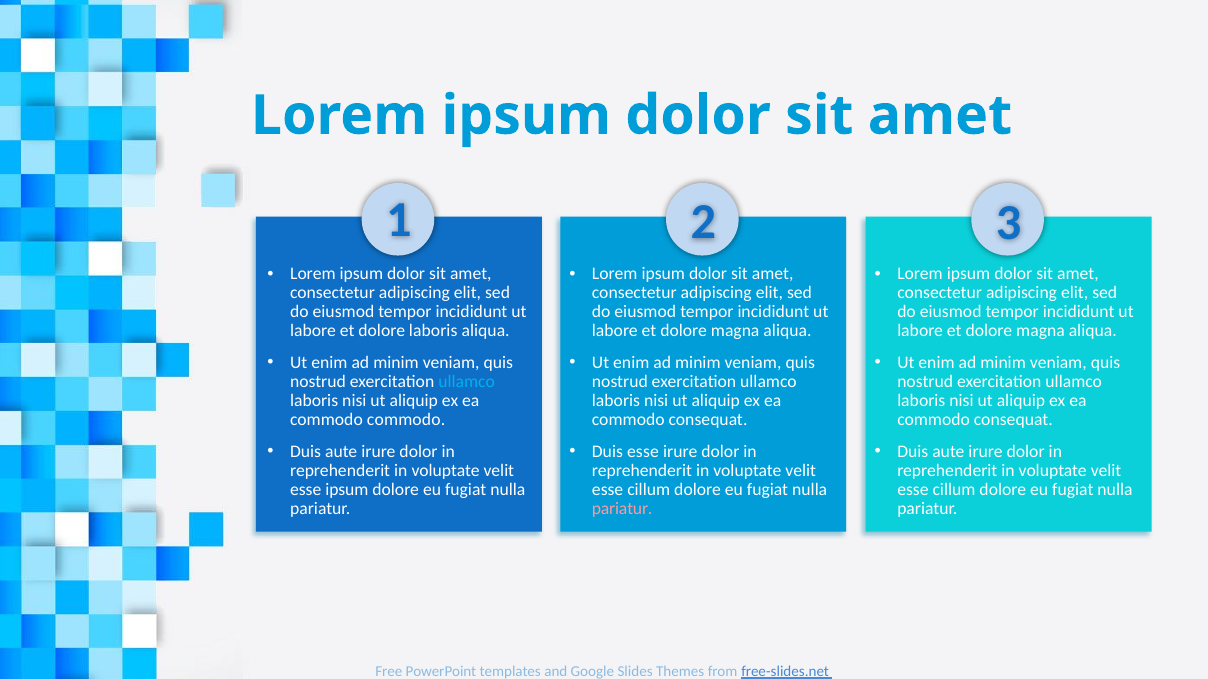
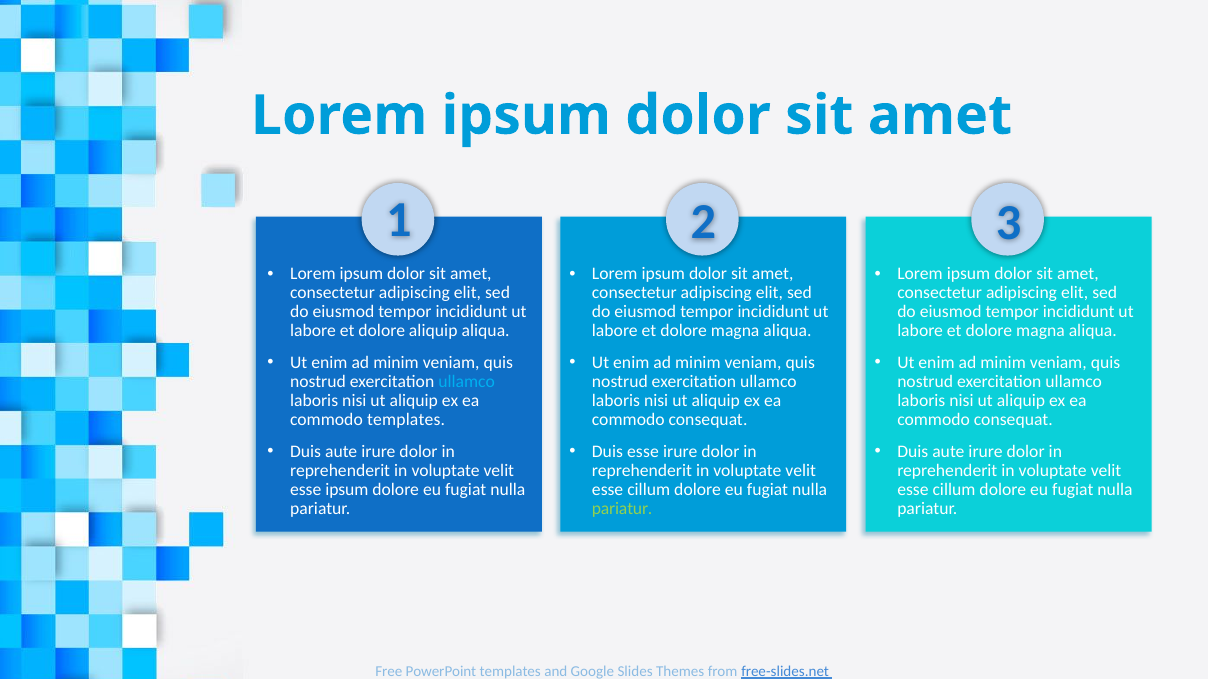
dolore laboris: laboris -> aliquip
commodo commodo: commodo -> templates
pariatur at (622, 509) colour: pink -> light green
